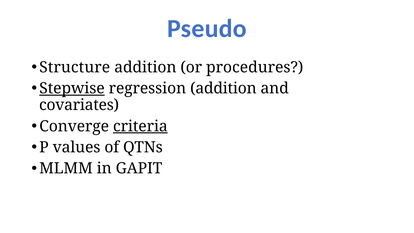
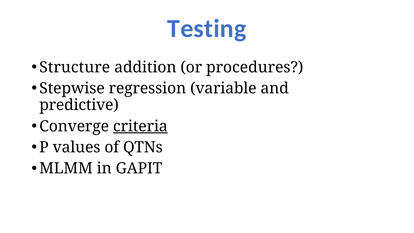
Pseudo: Pseudo -> Testing
Stepwise underline: present -> none
regression addition: addition -> variable
covariates: covariates -> predictive
